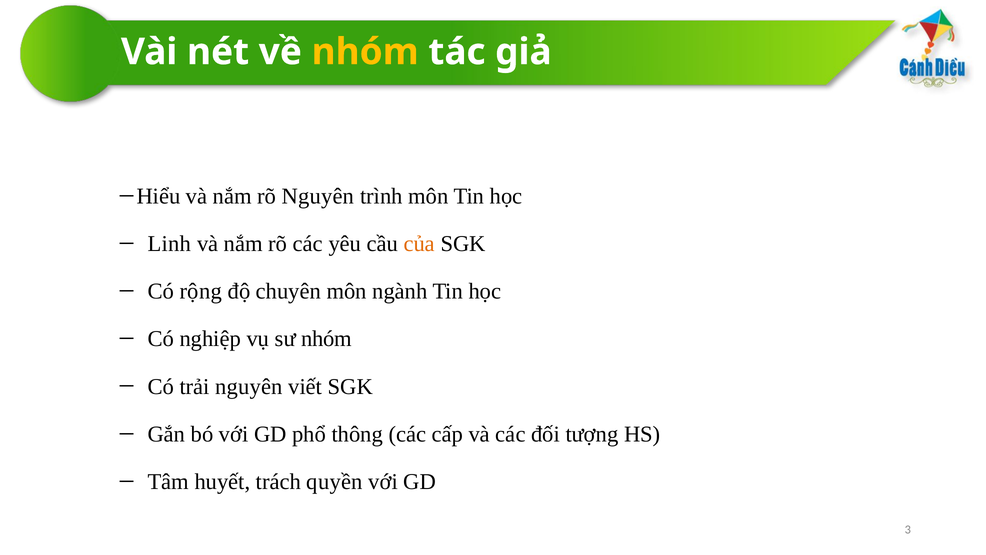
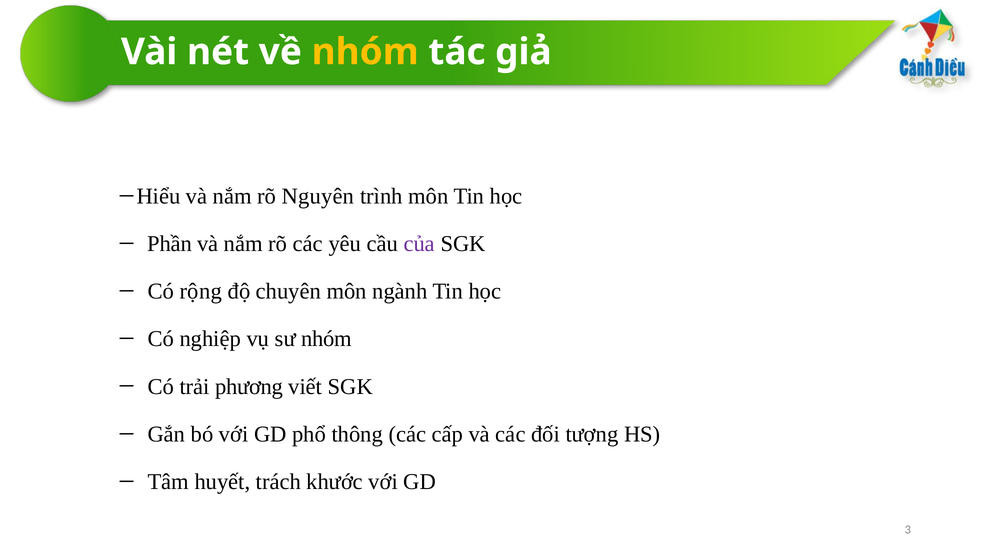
Linh: Linh -> Phần
của colour: orange -> purple
trải nguyên: nguyên -> phương
quyền: quyền -> khước
